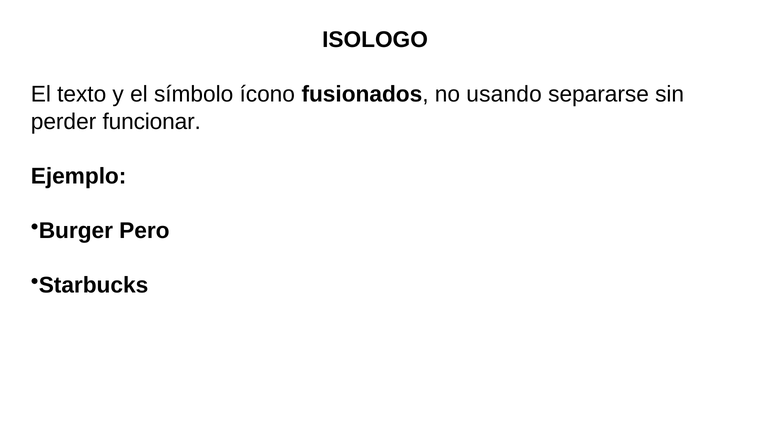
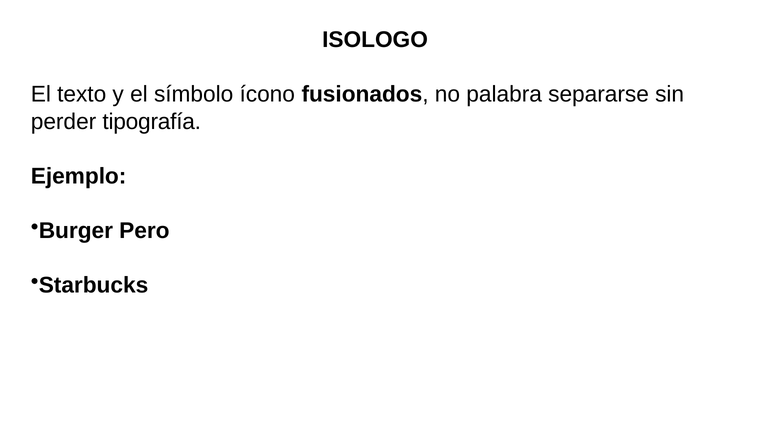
usando: usando -> palabra
funcionar: funcionar -> tipografía
